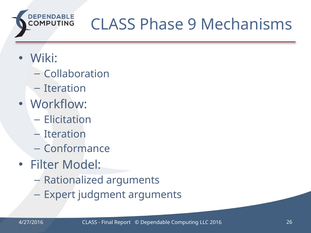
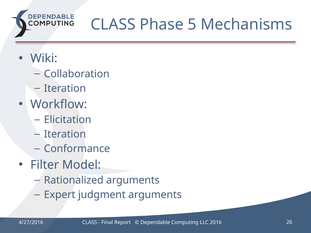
9: 9 -> 5
